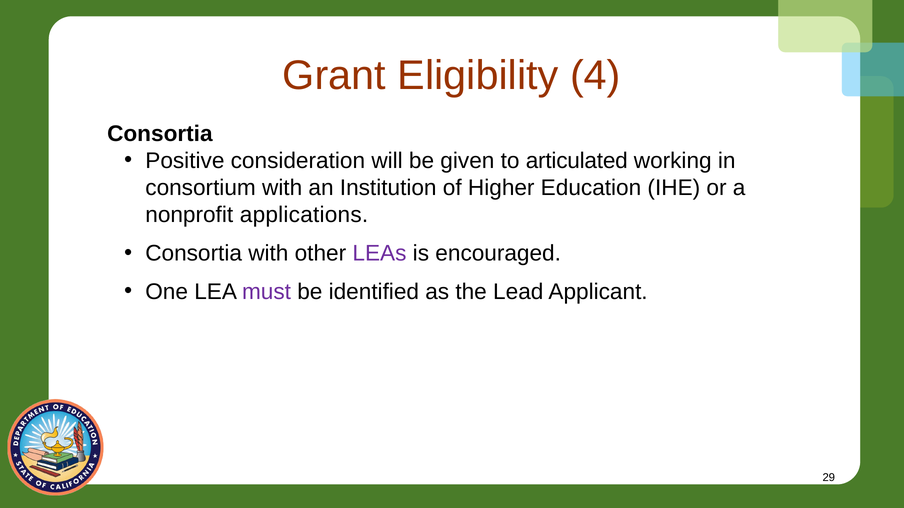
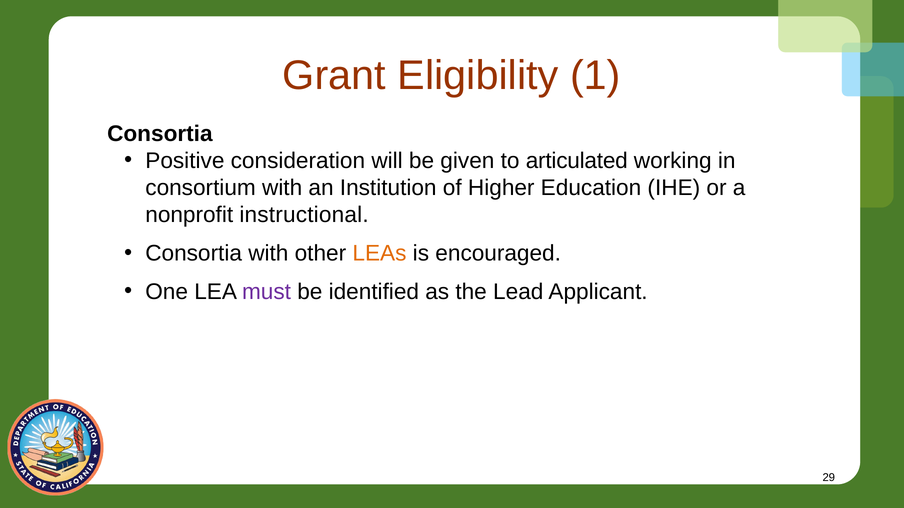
4: 4 -> 1
applications: applications -> instructional
LEAs colour: purple -> orange
